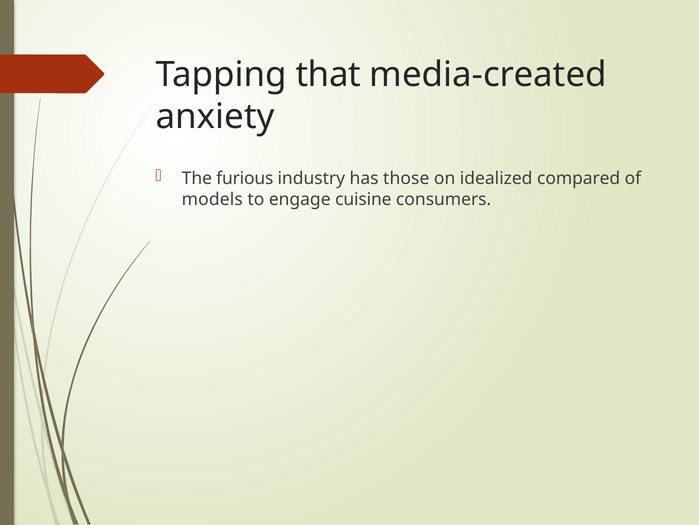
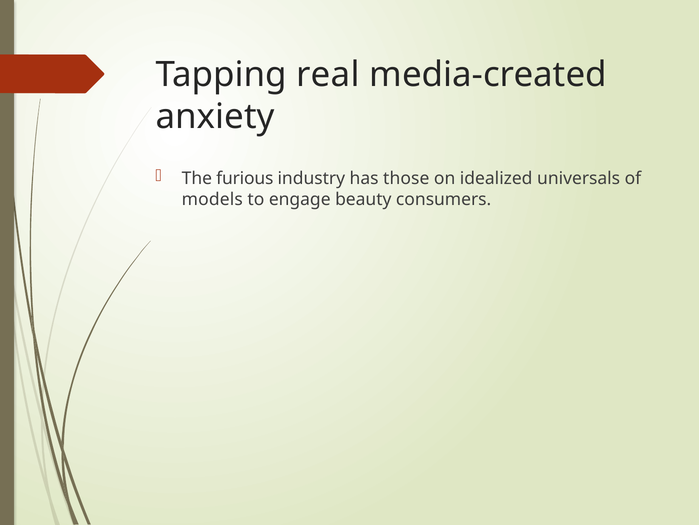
that: that -> real
compared: compared -> universals
cuisine: cuisine -> beauty
